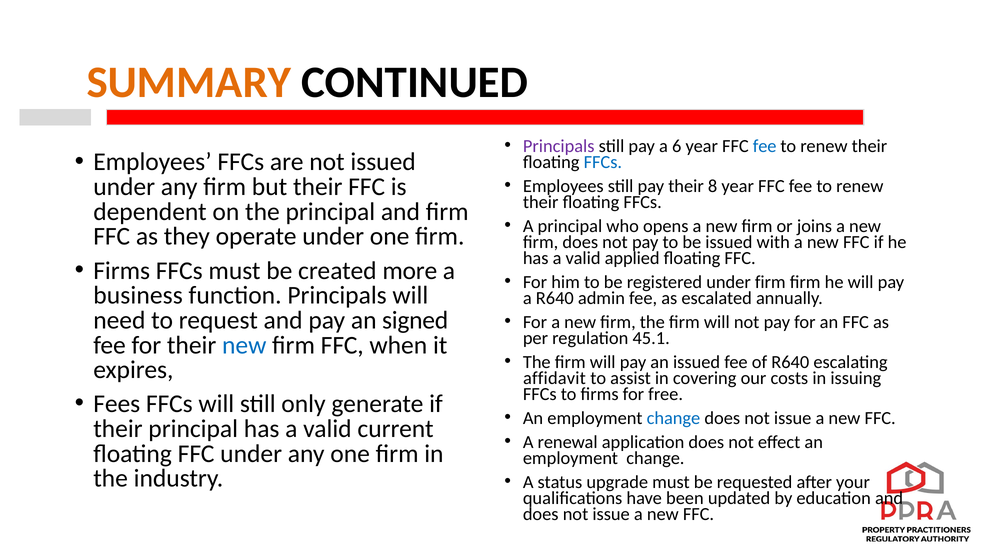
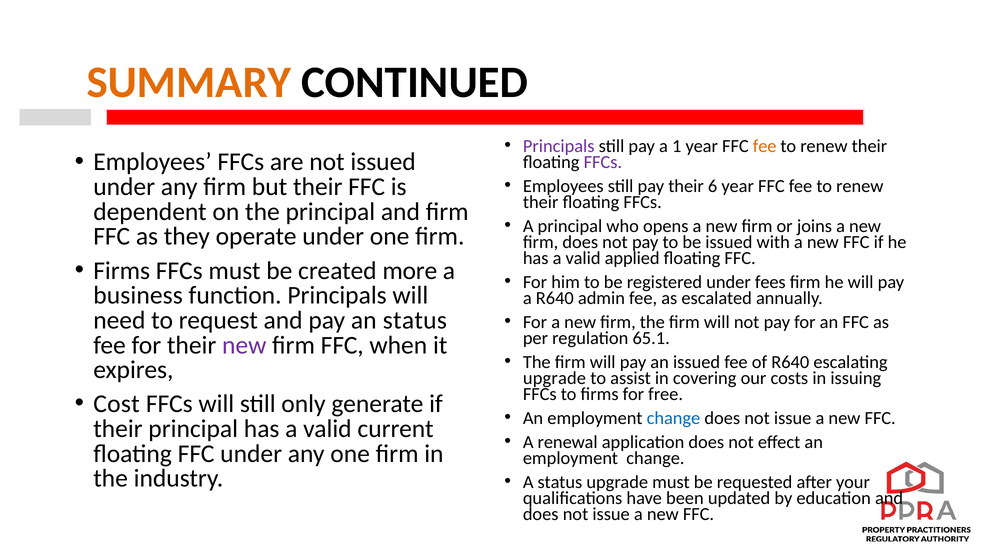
6: 6 -> 1
fee at (765, 146) colour: blue -> orange
FFCs at (603, 162) colour: blue -> purple
8: 8 -> 6
under firm: firm -> fees
an signed: signed -> status
45.1: 45.1 -> 65.1
new at (244, 345) colour: blue -> purple
affidavit at (554, 378): affidavit -> upgrade
Fees: Fees -> Cost
